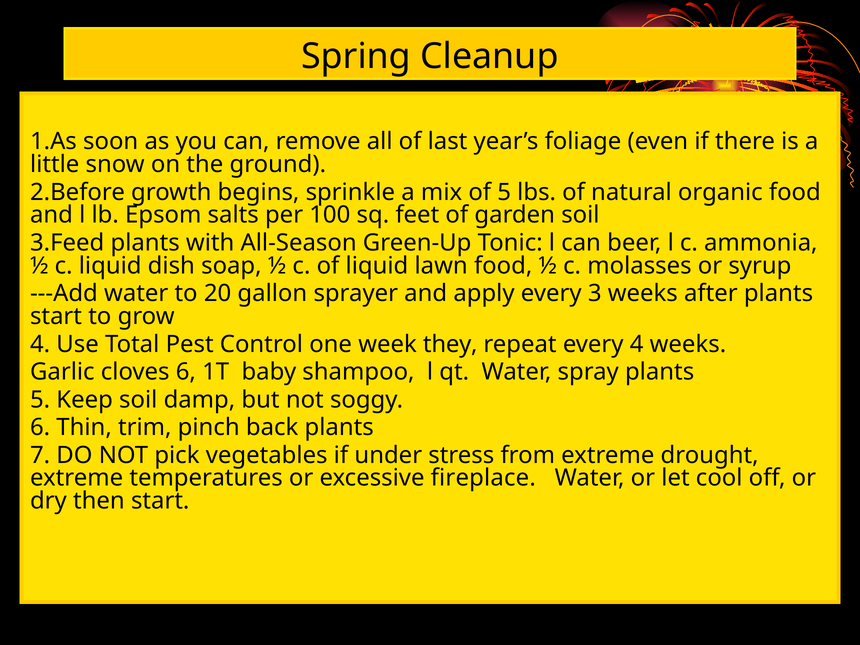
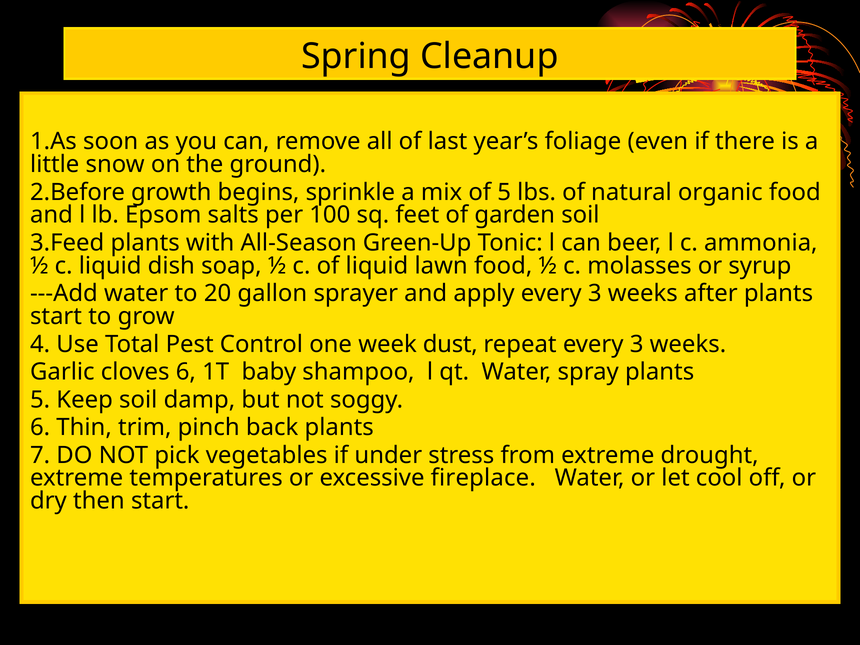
they: they -> dust
repeat every 4: 4 -> 3
